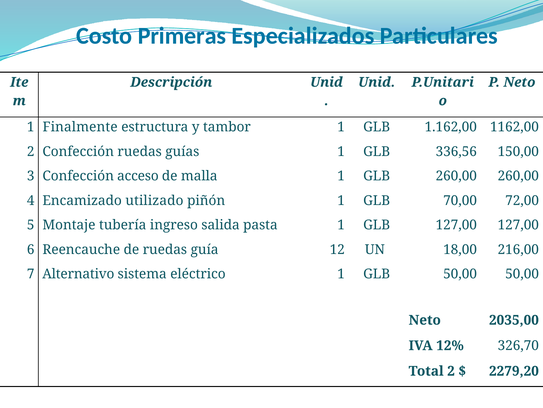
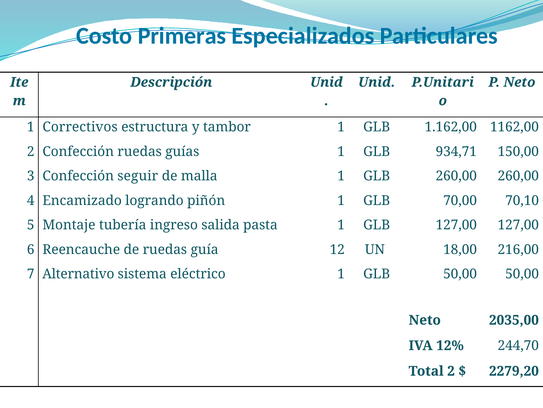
Finalmente: Finalmente -> Correctivos
336,56: 336,56 -> 934,71
acceso: acceso -> seguir
utilizado: utilizado -> logrando
72,00: 72,00 -> 70,10
326,70: 326,70 -> 244,70
